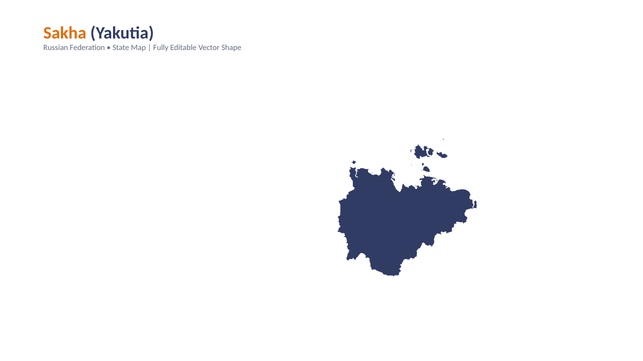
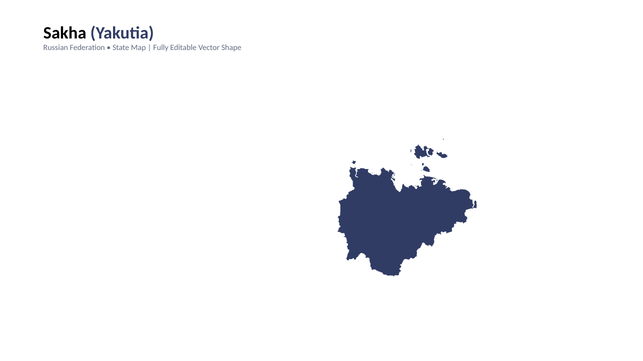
Sakha colour: orange -> black
